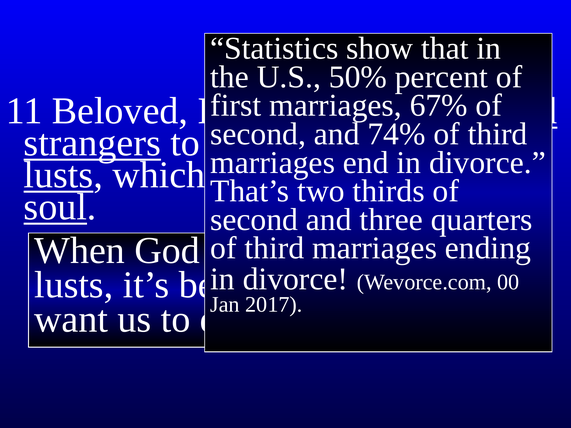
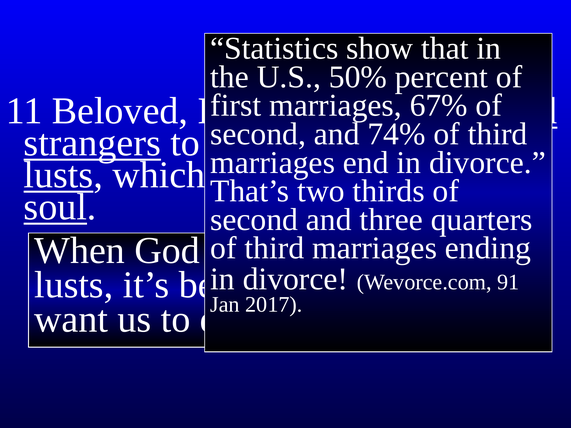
00: 00 -> 91
